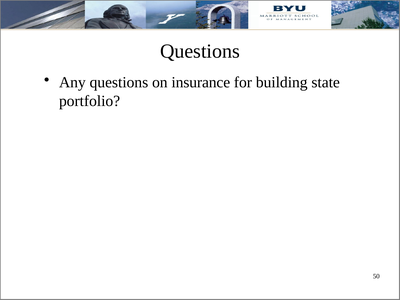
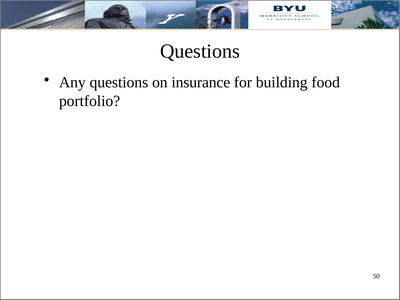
state: state -> food
